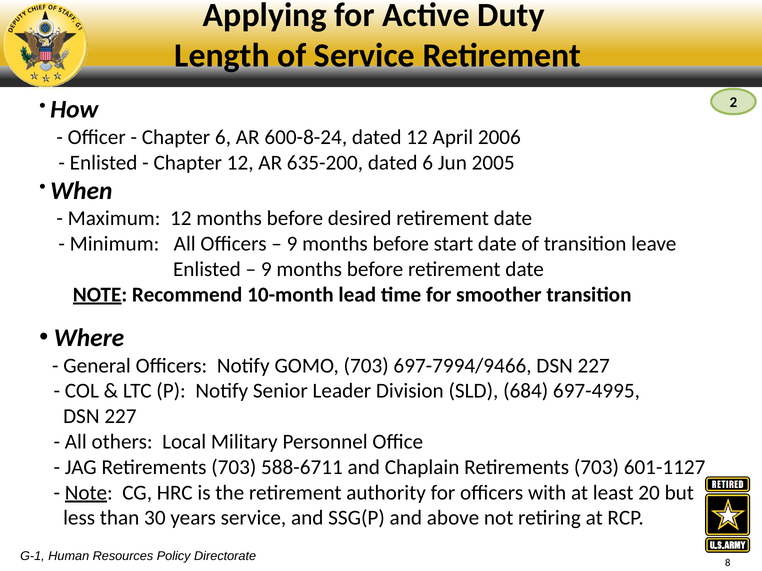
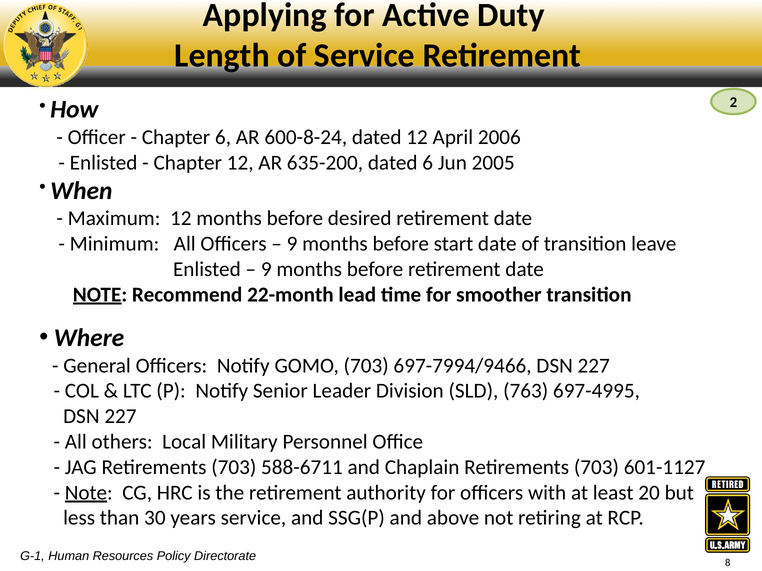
10-month: 10-month -> 22-month
684: 684 -> 763
